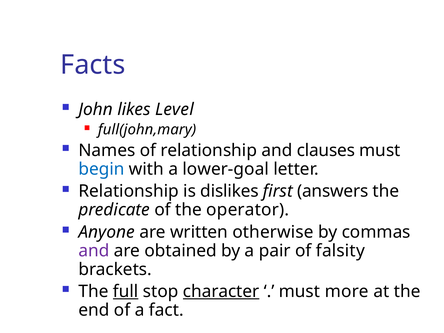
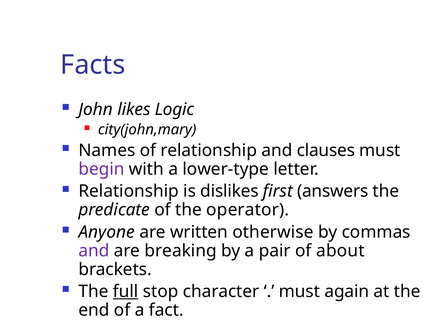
Level: Level -> Logic
full(john,mary: full(john,mary -> city(john,mary
begin colour: blue -> purple
lower-goal: lower-goal -> lower-type
obtained: obtained -> breaking
falsity: falsity -> about
character underline: present -> none
more: more -> again
